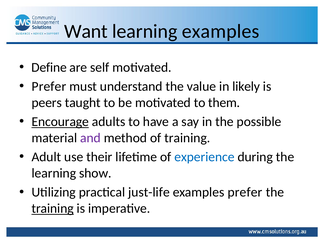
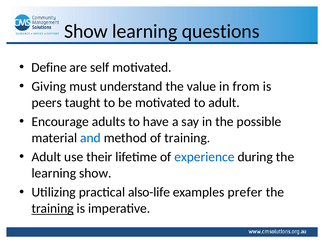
Want at (86, 31): Want -> Show
learning examples: examples -> questions
Prefer at (49, 86): Prefer -> Giving
likely: likely -> from
to them: them -> adult
Encourage underline: present -> none
and colour: purple -> blue
just-life: just-life -> also-life
